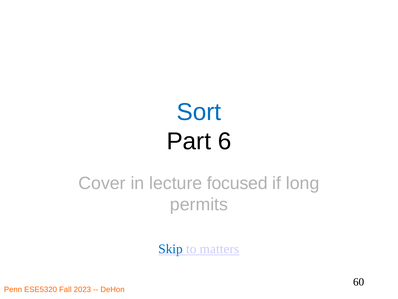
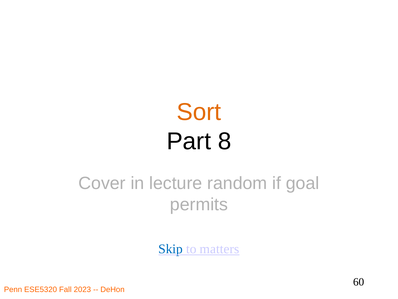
Sort colour: blue -> orange
6: 6 -> 8
focused: focused -> random
long: long -> goal
